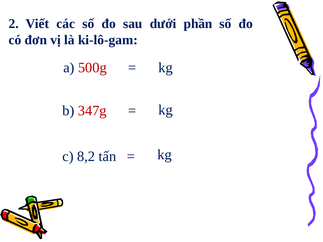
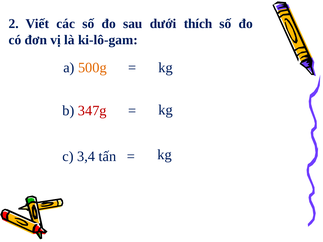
phần: phần -> thích
500g colour: red -> orange
8,2: 8,2 -> 3,4
